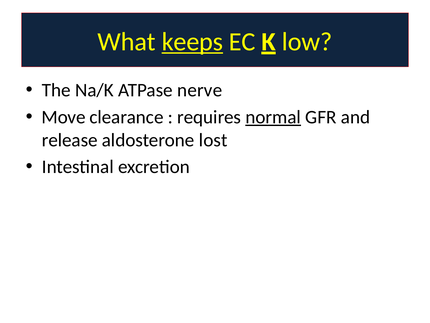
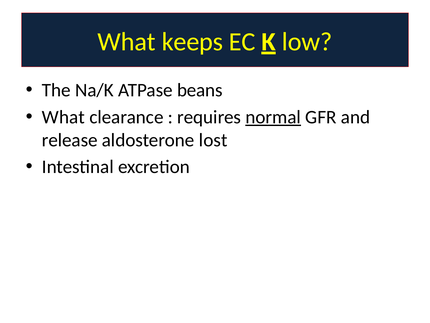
keeps underline: present -> none
nerve: nerve -> beans
Move at (64, 117): Move -> What
